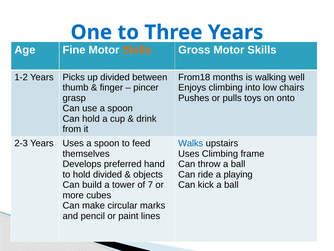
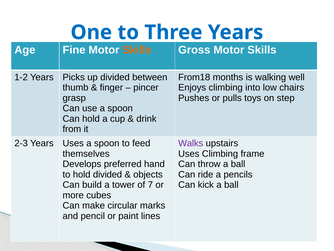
onto: onto -> step
Walks colour: blue -> purple
playing: playing -> pencils
